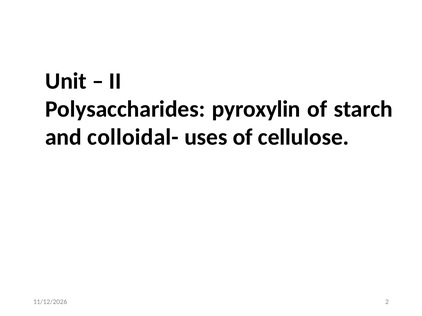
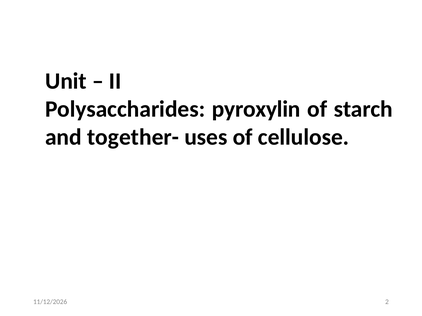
colloidal-: colloidal- -> together-
